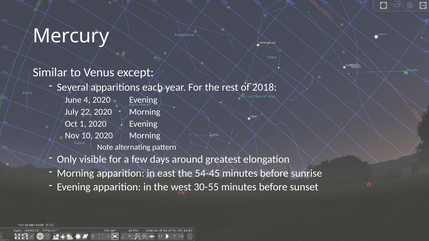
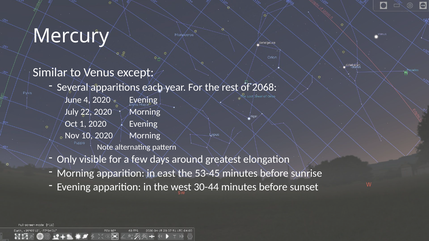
2018: 2018 -> 2068
54-45: 54-45 -> 53-45
30-55: 30-55 -> 30-44
